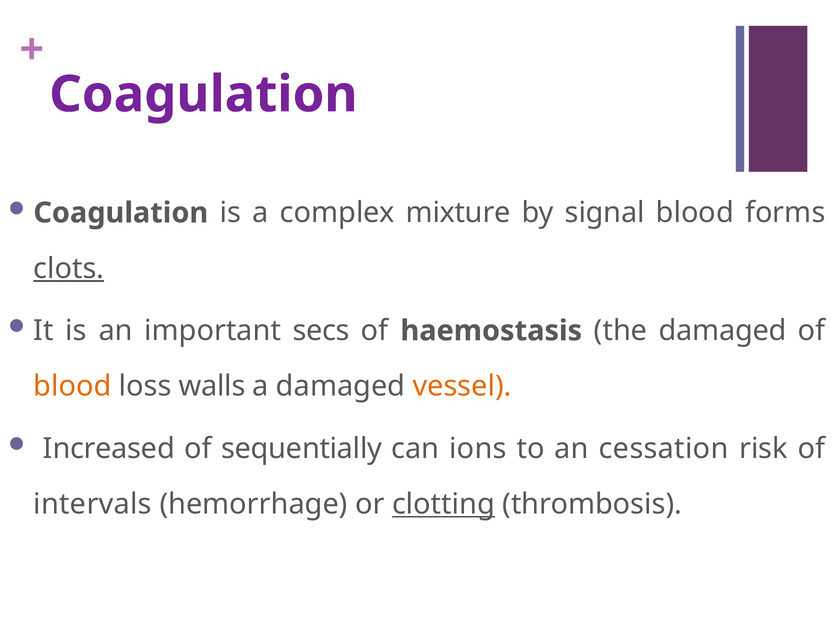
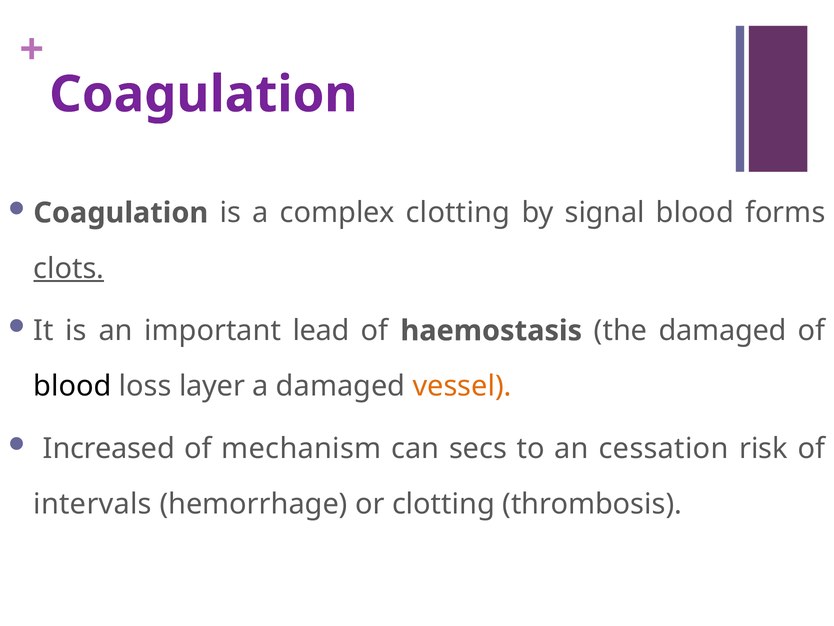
complex mixture: mixture -> clotting
secs: secs -> lead
blood at (72, 386) colour: orange -> black
walls: walls -> layer
sequentially: sequentially -> mechanism
ions: ions -> secs
clotting at (443, 504) underline: present -> none
